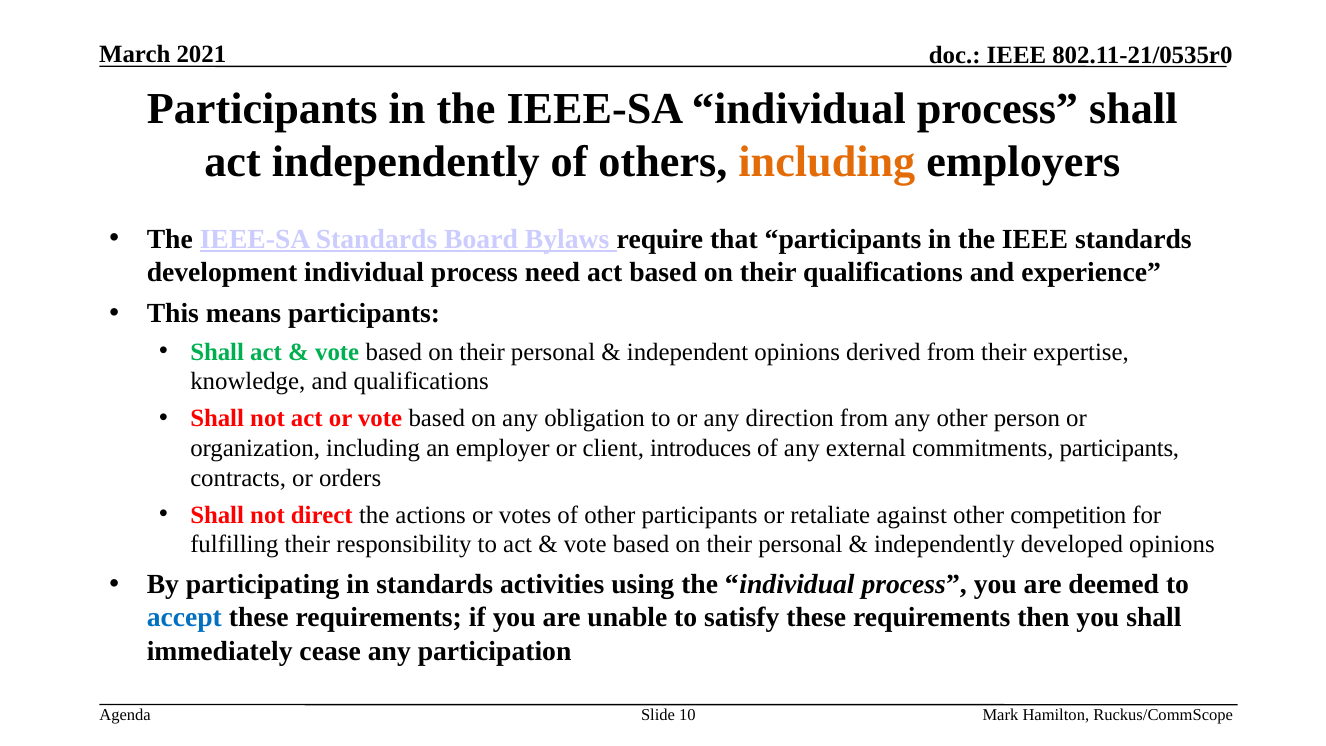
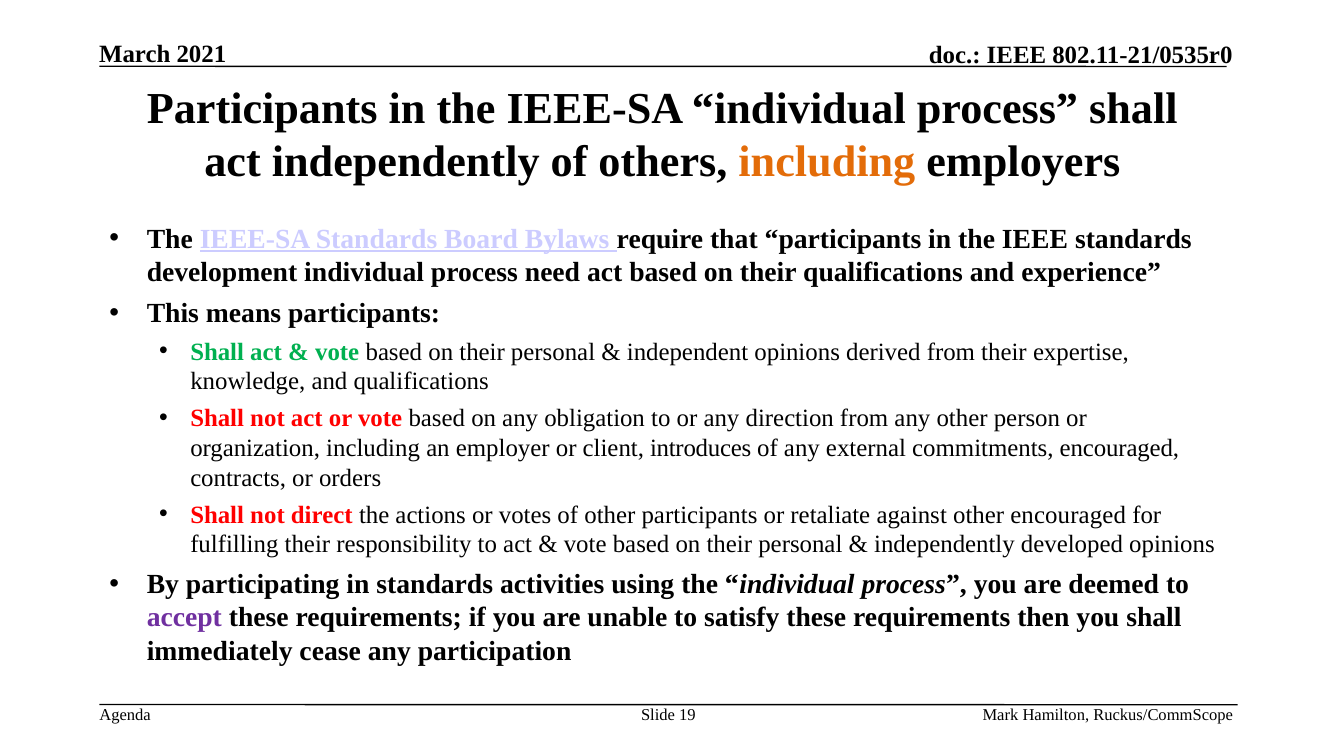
commitments participants: participants -> encouraged
other competition: competition -> encouraged
accept colour: blue -> purple
10: 10 -> 19
